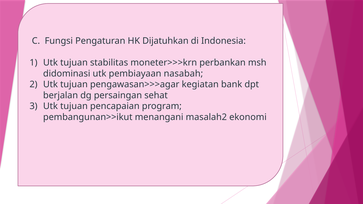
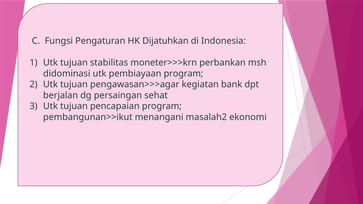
pembiayaan nasabah: nasabah -> program
